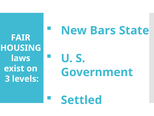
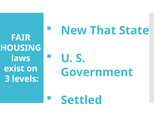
Bars: Bars -> That
